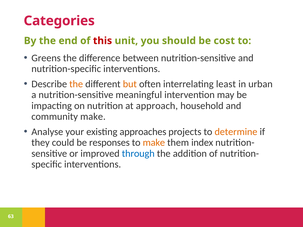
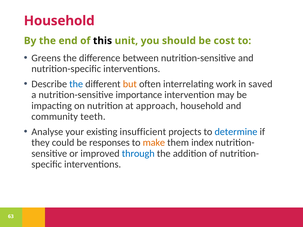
Categories at (59, 21): Categories -> Household
this colour: red -> black
the at (76, 84) colour: orange -> blue
least: least -> work
urban: urban -> saved
meaningful: meaningful -> importance
community make: make -> teeth
approaches: approaches -> insufficient
determine colour: orange -> blue
